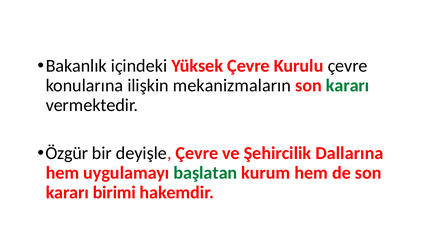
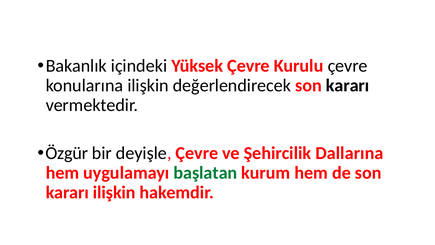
mekanizmaların: mekanizmaların -> değerlendirecek
kararı at (348, 85) colour: green -> black
kararı birimi: birimi -> ilişkin
